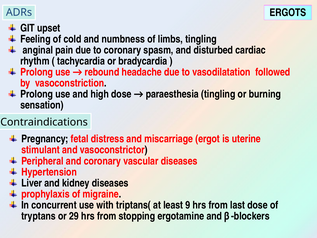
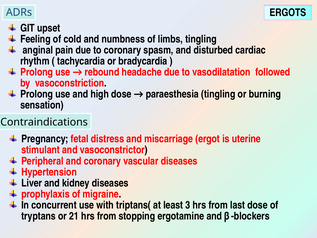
9: 9 -> 3
29: 29 -> 21
